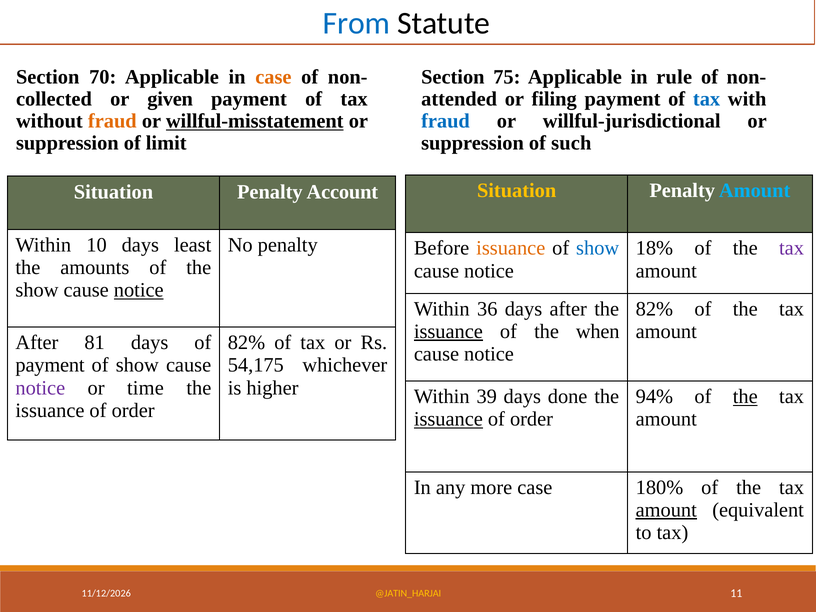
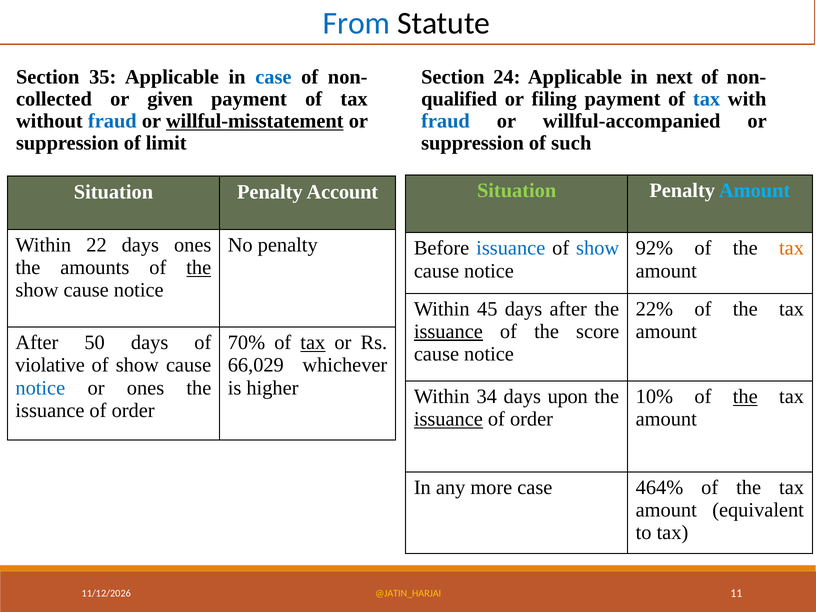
70: 70 -> 35
case at (273, 77) colour: orange -> blue
75: 75 -> 24
rule: rule -> next
attended: attended -> qualified
fraud at (112, 121) colour: orange -> blue
willful-jurisdictional: willful-jurisdictional -> willful-accompanied
Situation at (517, 191) colour: yellow -> light green
10: 10 -> 22
days least: least -> ones
issuance at (511, 248) colour: orange -> blue
18%: 18% -> 92%
tax at (792, 248) colour: purple -> orange
the at (199, 268) underline: none -> present
notice at (139, 290) underline: present -> none
36: 36 -> 45
82% at (654, 309): 82% -> 22%
when: when -> score
81: 81 -> 50
82% at (246, 343): 82% -> 70%
tax at (313, 343) underline: none -> present
payment at (50, 365): payment -> violative
54,175: 54,175 -> 66,029
notice at (40, 388) colour: purple -> blue
or time: time -> ones
39: 39 -> 34
done: done -> upon
94%: 94% -> 10%
180%: 180% -> 464%
amount at (666, 510) underline: present -> none
